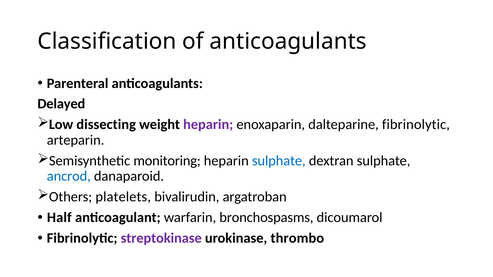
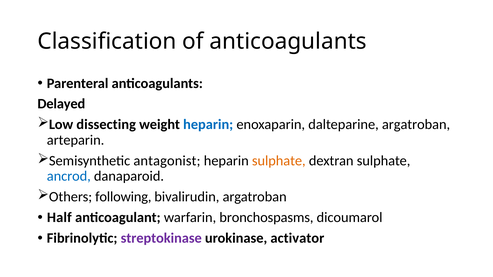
heparin at (208, 125) colour: purple -> blue
dalteparine fibrinolytic: fibrinolytic -> argatroban
monitoring: monitoring -> antagonist
sulphate at (279, 161) colour: blue -> orange
platelets: platelets -> following
thrombo: thrombo -> activator
